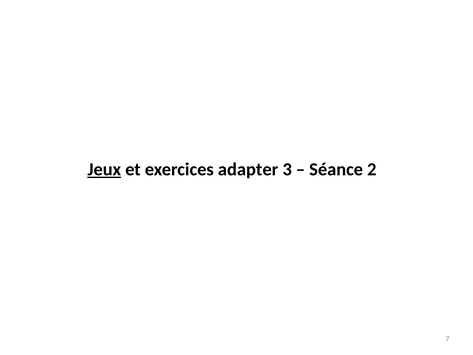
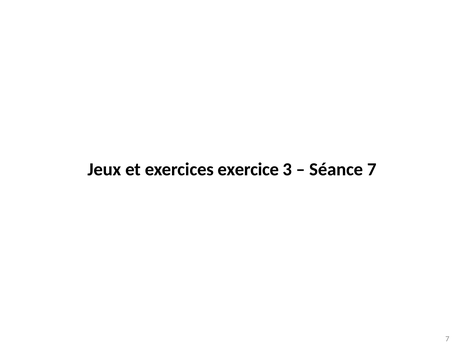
Jeux underline: present -> none
adapter: adapter -> exercice
Séance 2: 2 -> 7
